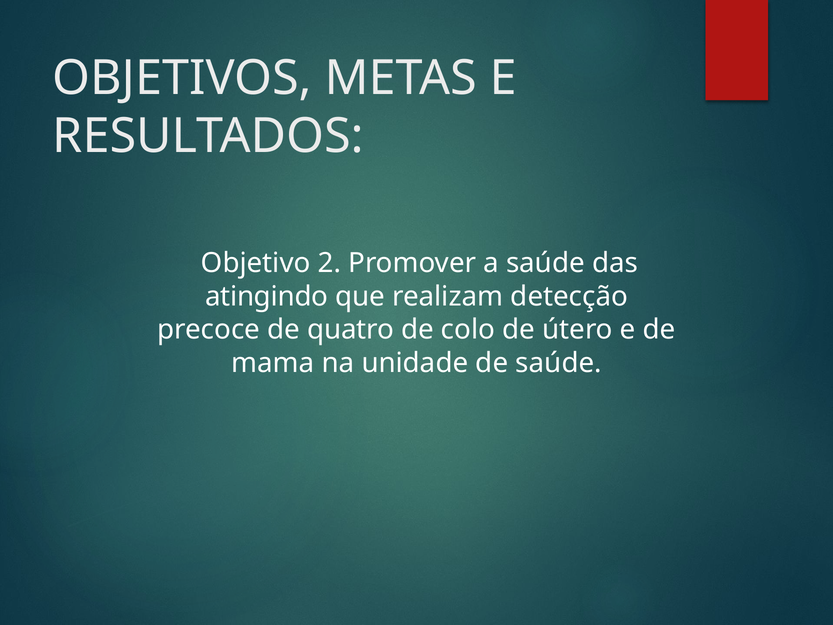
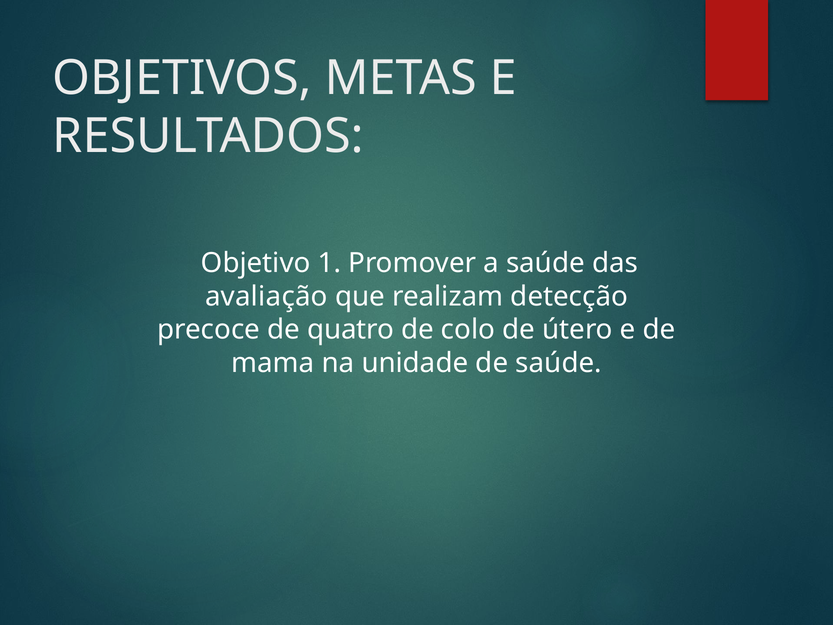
2: 2 -> 1
atingindo: atingindo -> avaliação
